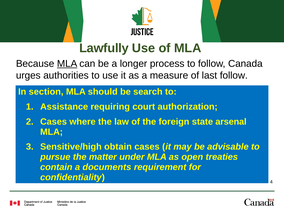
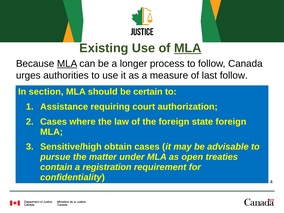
Lawfully: Lawfully -> Existing
MLA at (188, 48) underline: none -> present
search: search -> certain
state arsenal: arsenal -> foreign
documents: documents -> registration
